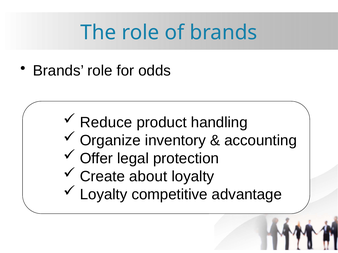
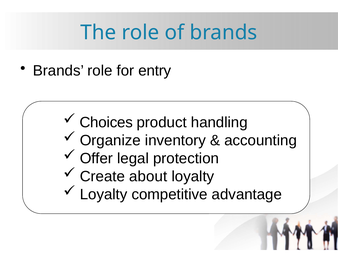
odds: odds -> entry
Reduce: Reduce -> Choices
